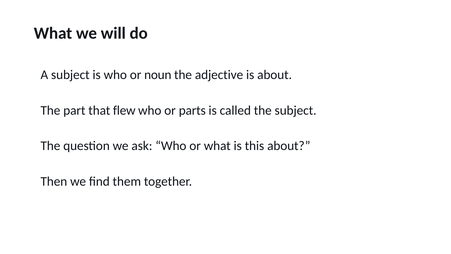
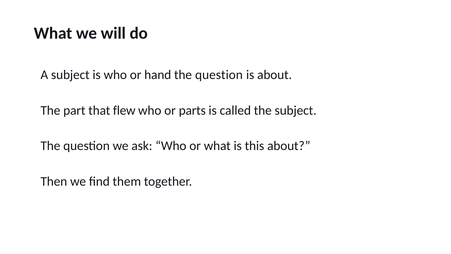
noun: noun -> hand
adjective at (219, 75): adjective -> question
